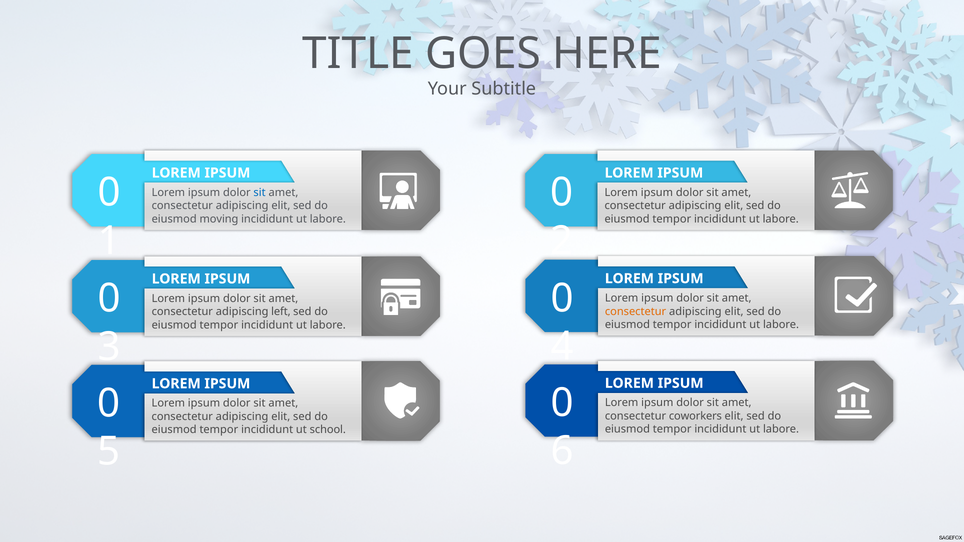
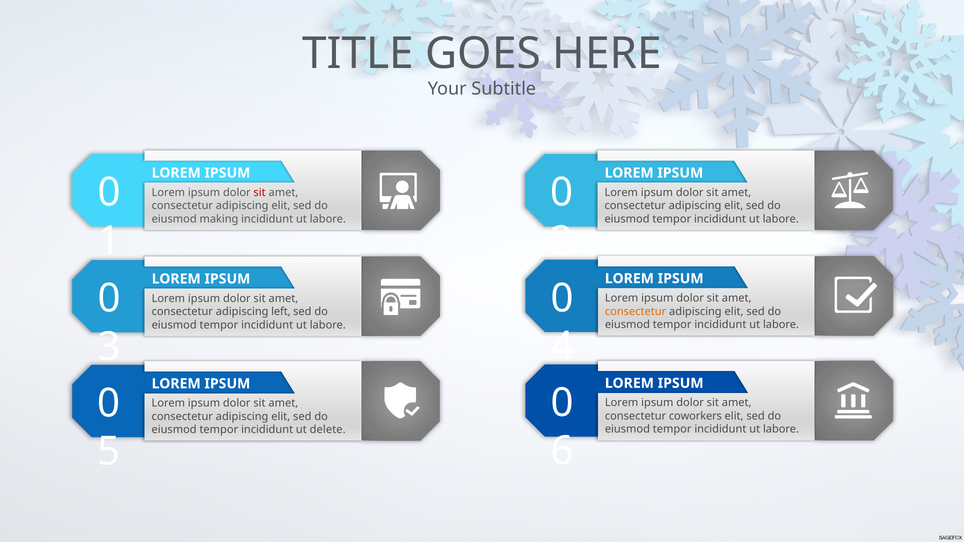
sit at (260, 193) colour: blue -> red
moving: moving -> making
school: school -> delete
